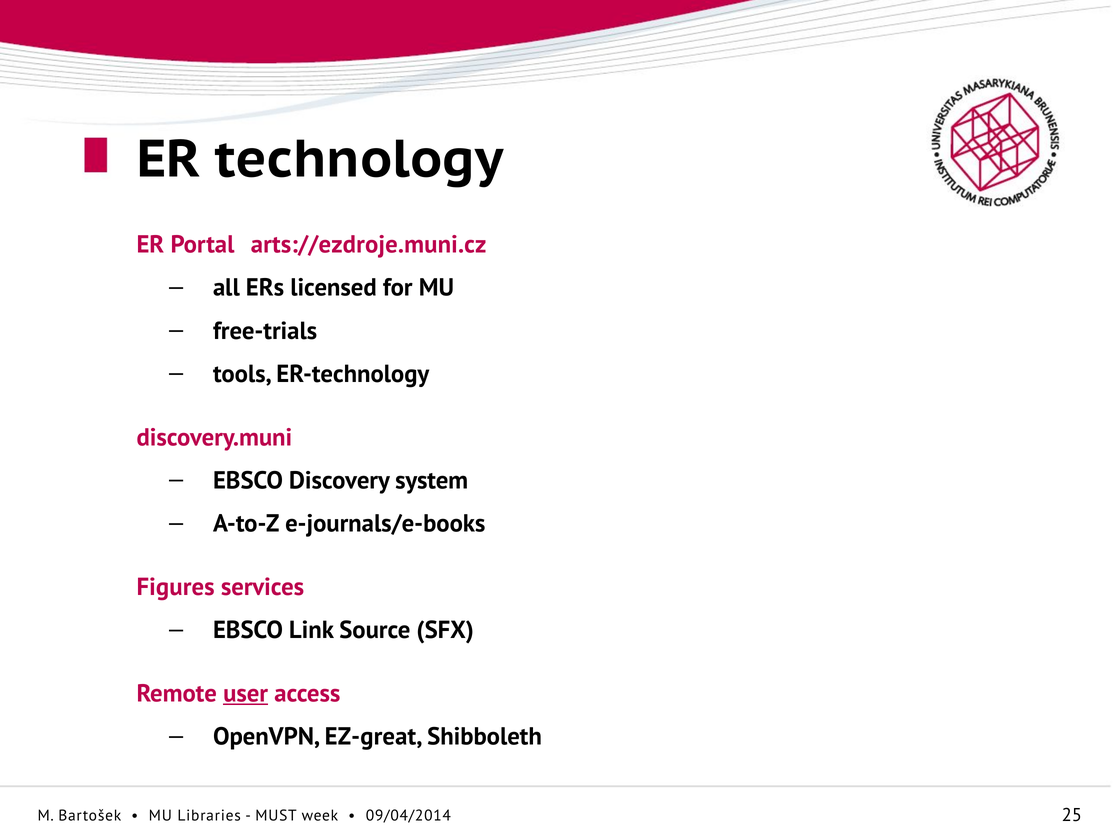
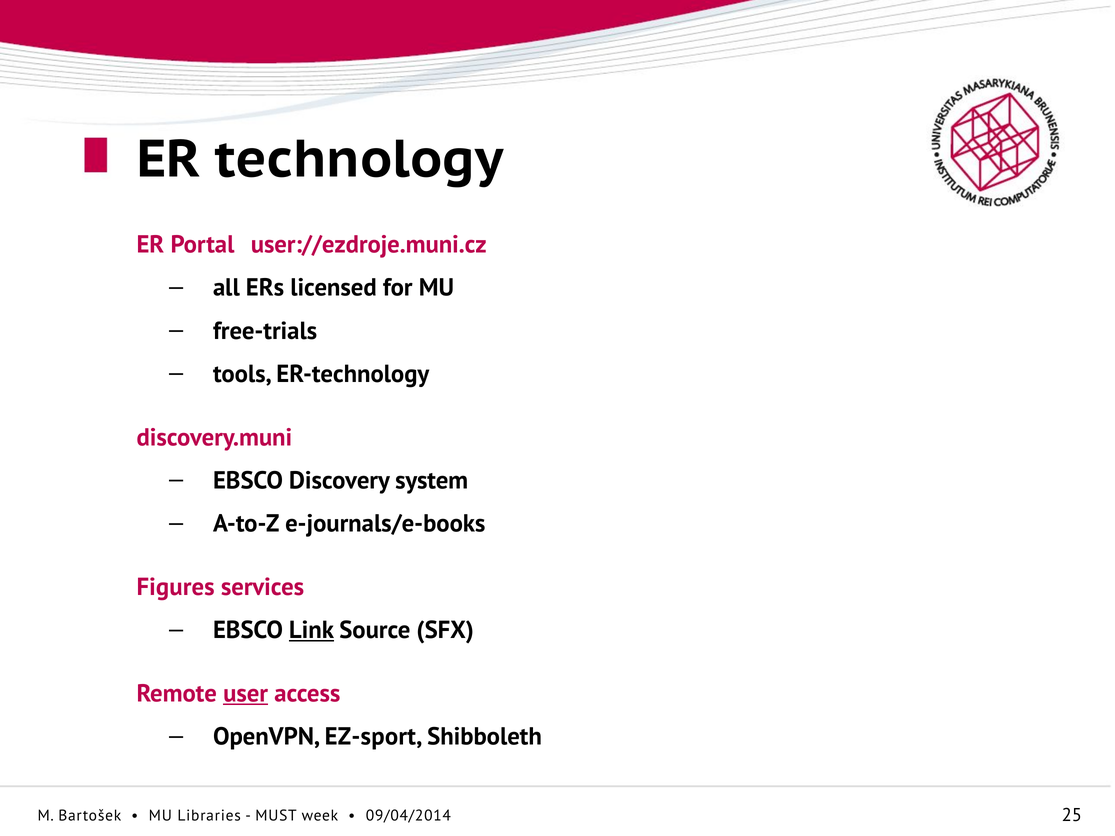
arts://ezdroje.muni.cz: arts://ezdroje.muni.cz -> user://ezdroje.muni.cz
Link underline: none -> present
EZ-great: EZ-great -> EZ-sport
